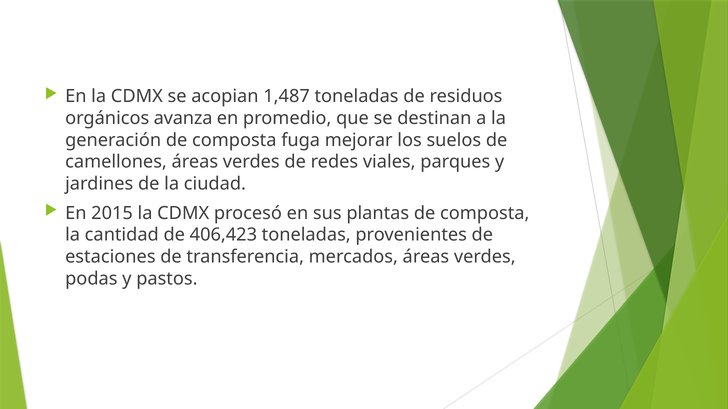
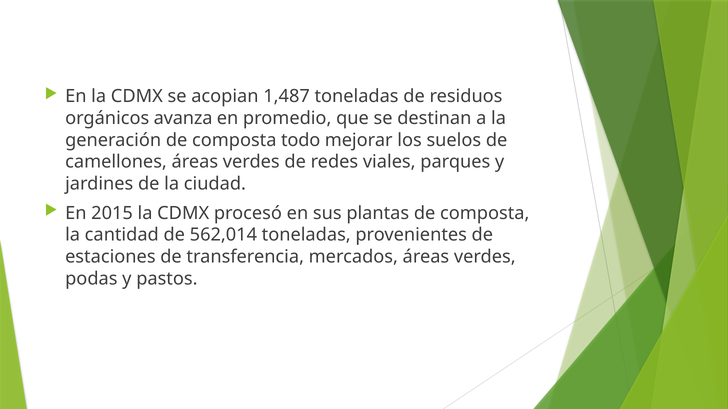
fuga: fuga -> todo
406,423: 406,423 -> 562,014
